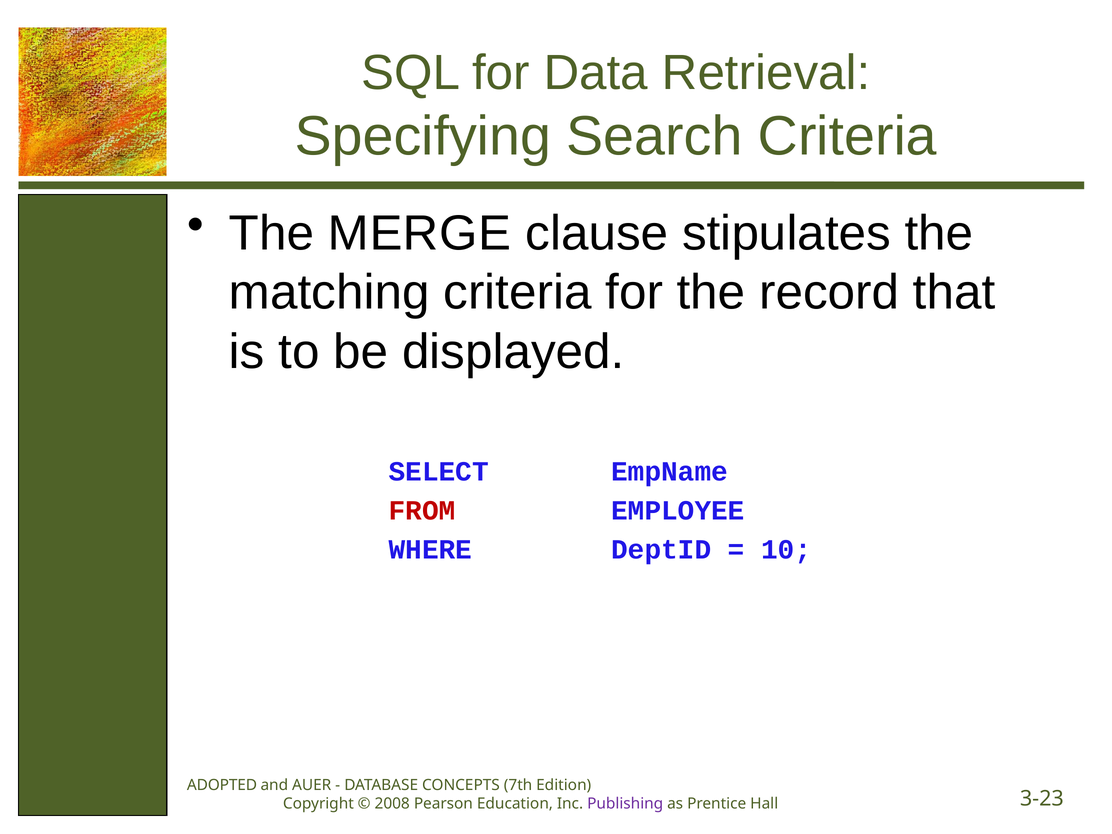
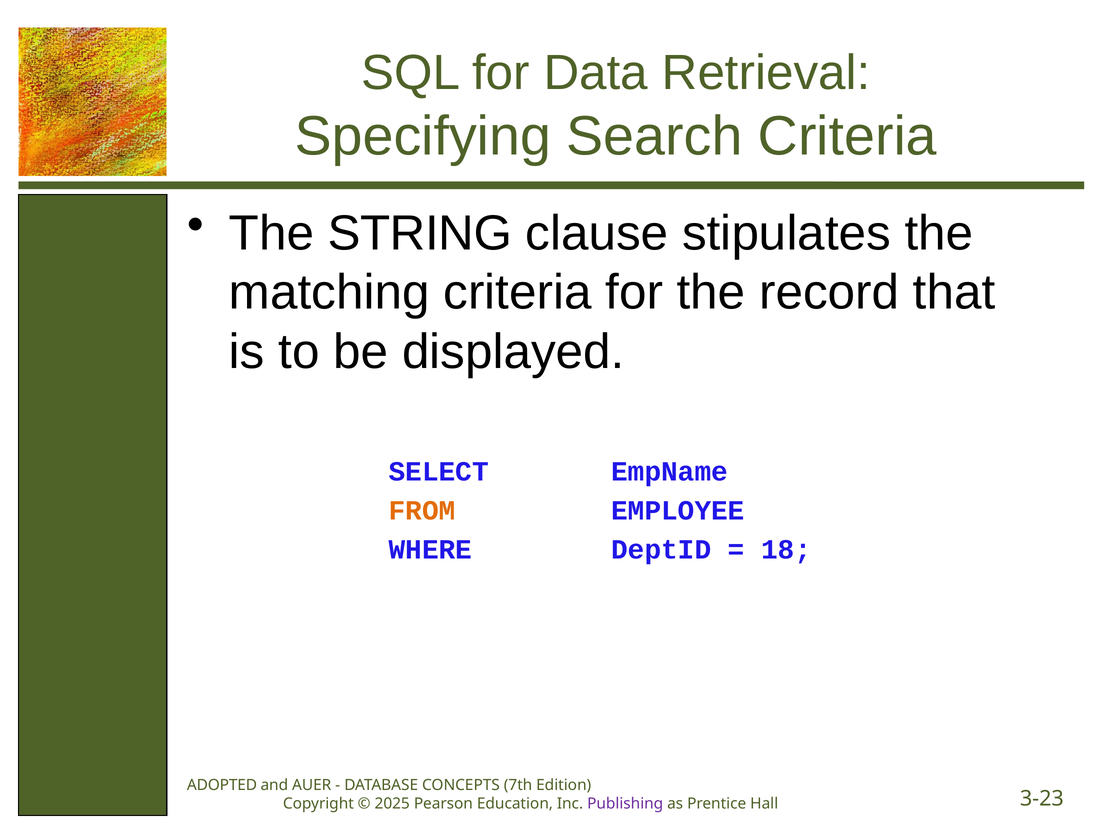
MERGE: MERGE -> STRING
FROM colour: red -> orange
10: 10 -> 18
2008: 2008 -> 2025
